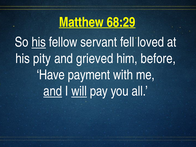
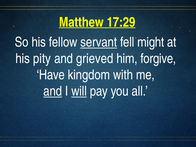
68:29: 68:29 -> 17:29
his at (39, 42) underline: present -> none
servant underline: none -> present
loved: loved -> might
before: before -> forgive
payment: payment -> kingdom
